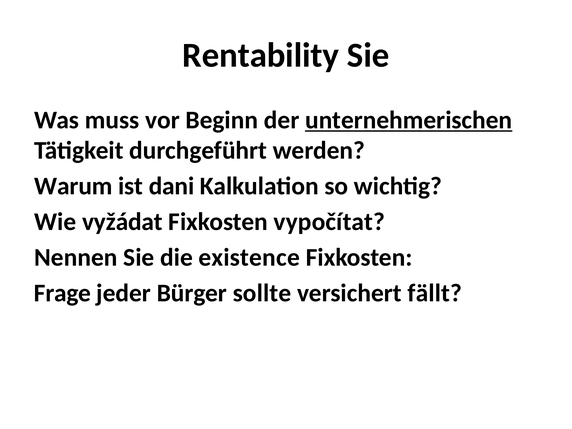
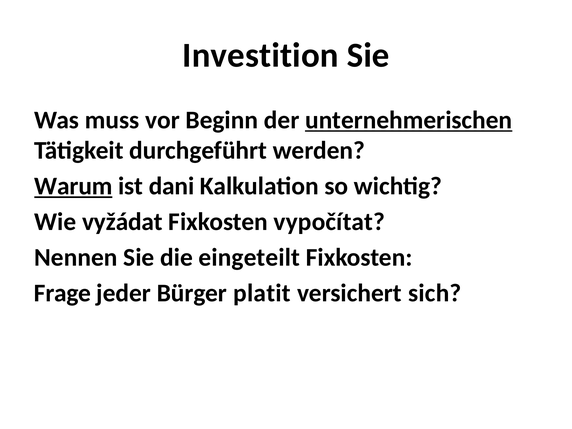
Rentability: Rentability -> Investition
Warum underline: none -> present
existence: existence -> eingeteilt
sollte: sollte -> platit
fällt: fällt -> sich
